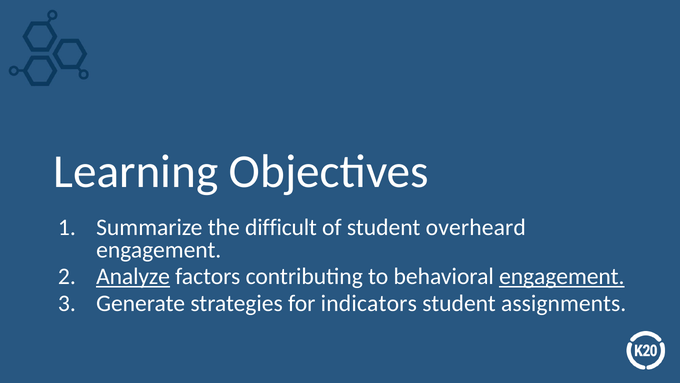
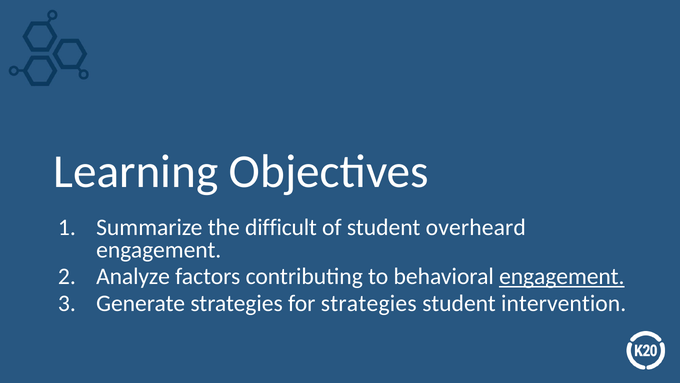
Analyze underline: present -> none
for indicators: indicators -> strategies
assignments: assignments -> intervention
